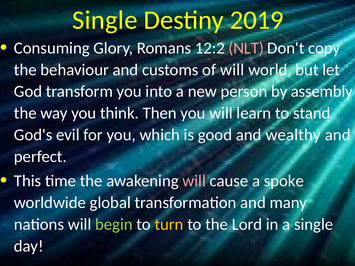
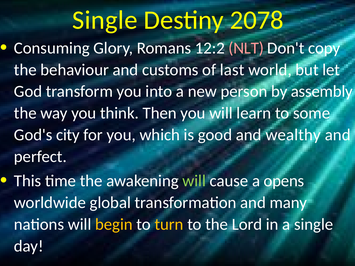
2019: 2019 -> 2078
of will: will -> last
stand: stand -> some
evil: evil -> city
will at (194, 181) colour: pink -> light green
spoke: spoke -> opens
begin colour: light green -> yellow
